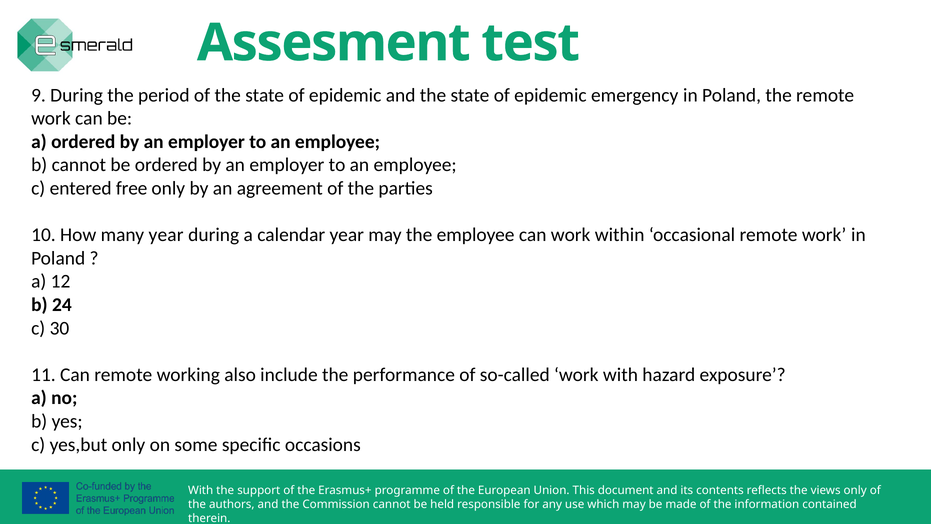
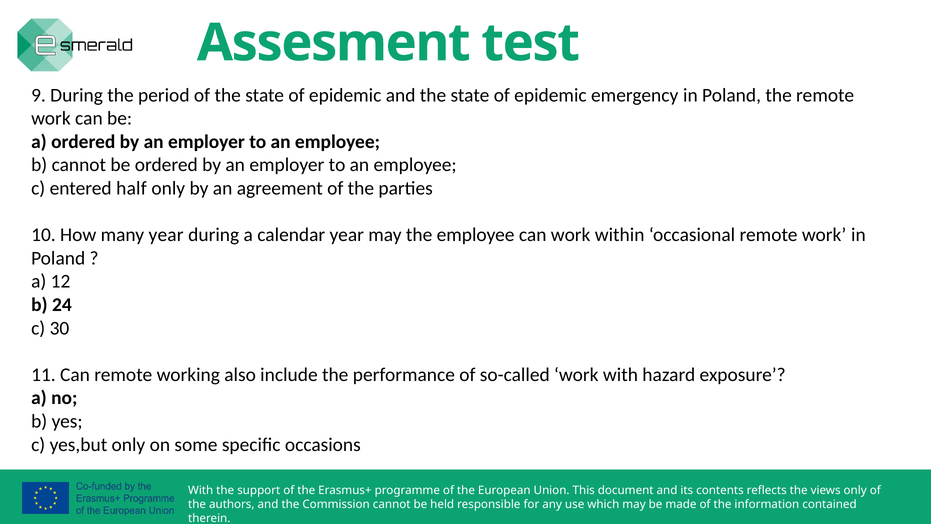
free: free -> half
